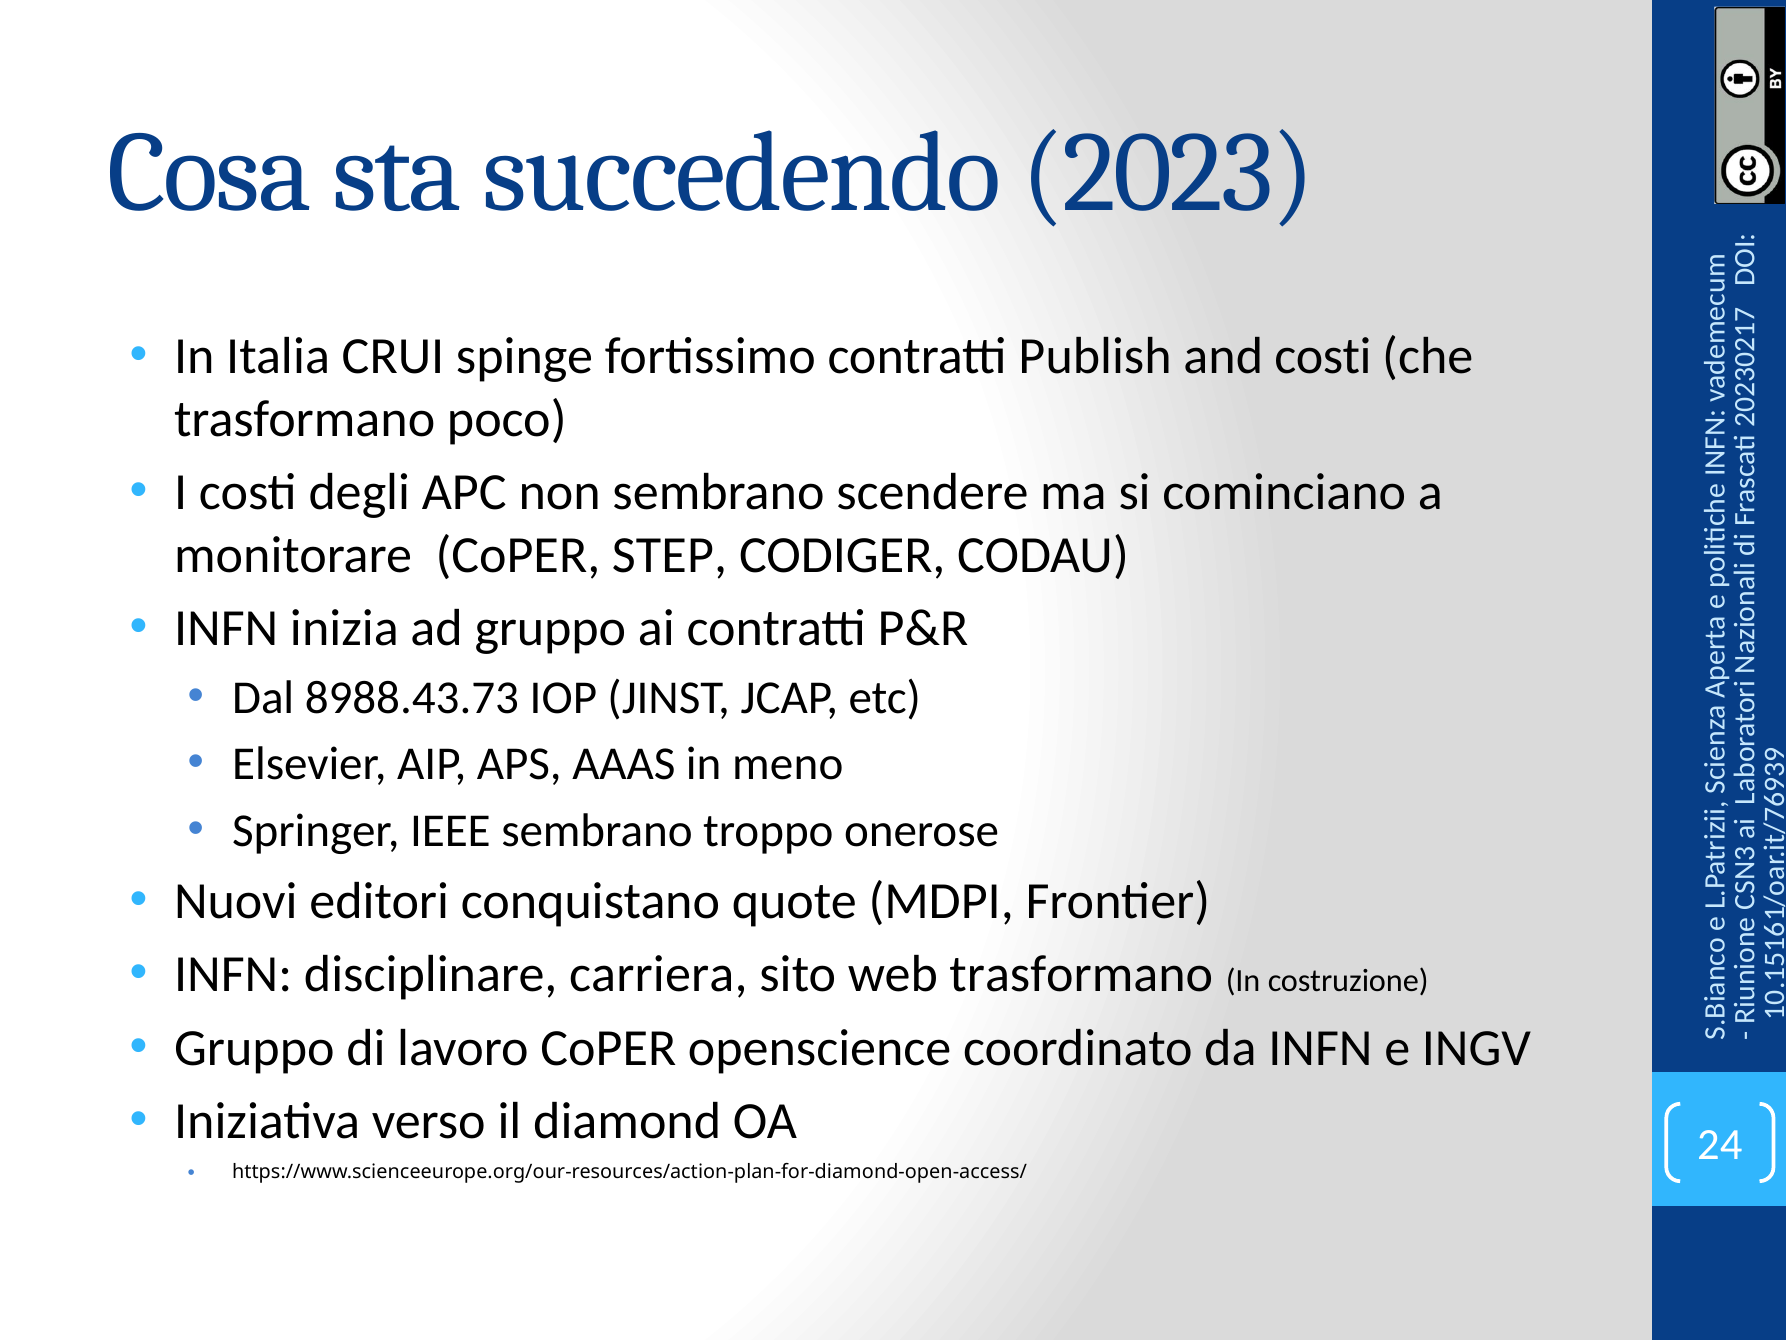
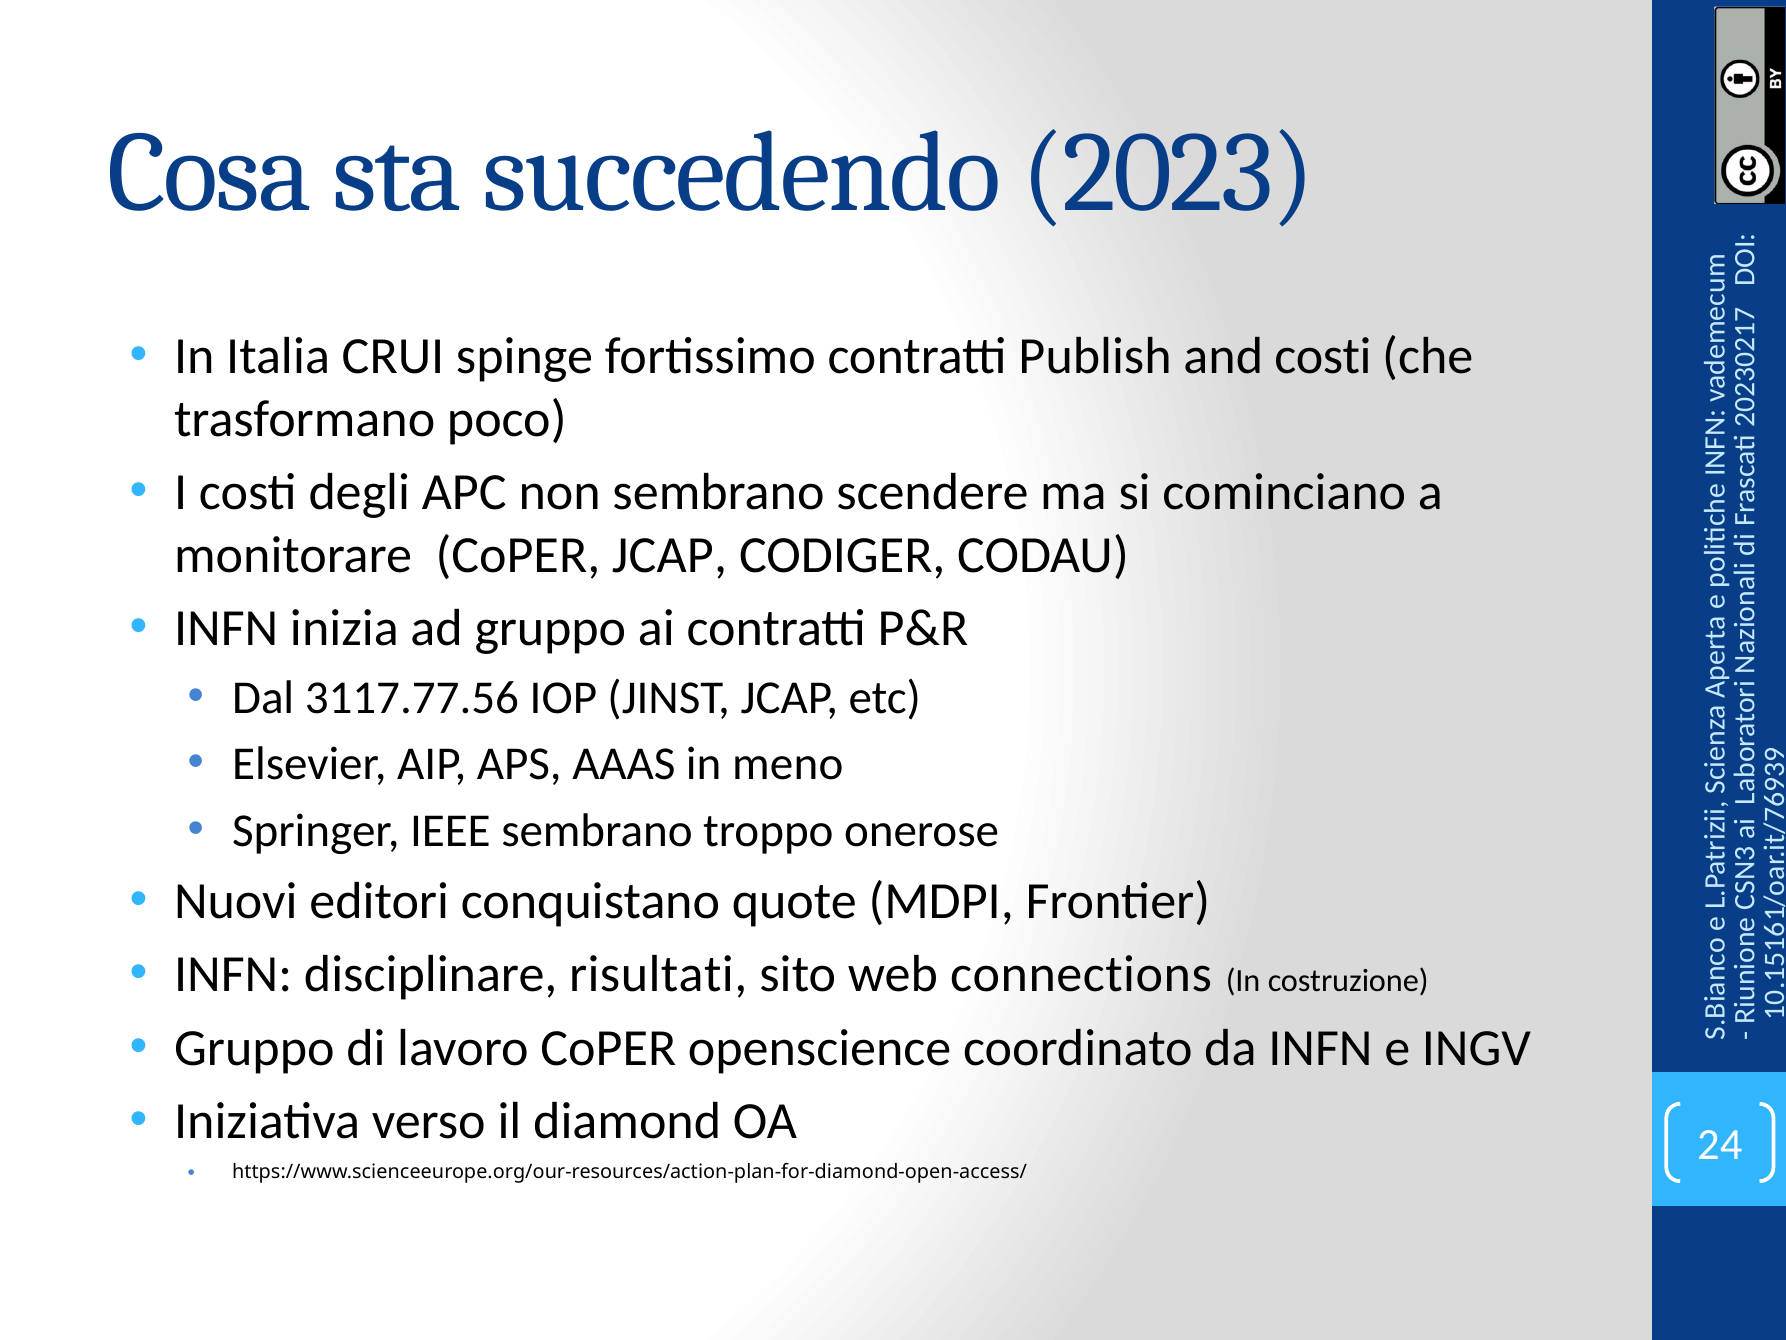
CoPER STEP: STEP -> JCAP
8988.43.73: 8988.43.73 -> 3117.77.56
carriera: carriera -> risultati
web trasformano: trasformano -> connections
